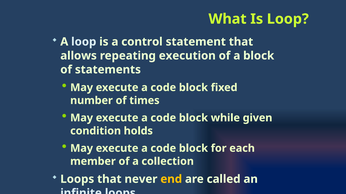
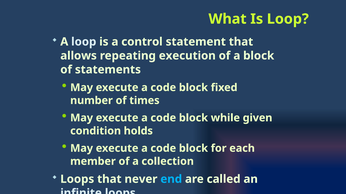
end colour: yellow -> light blue
